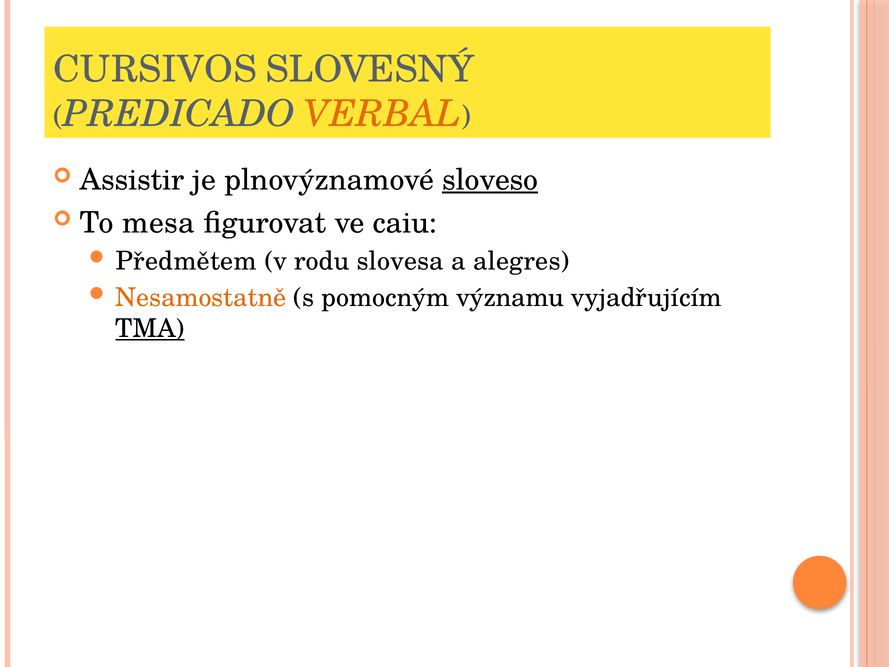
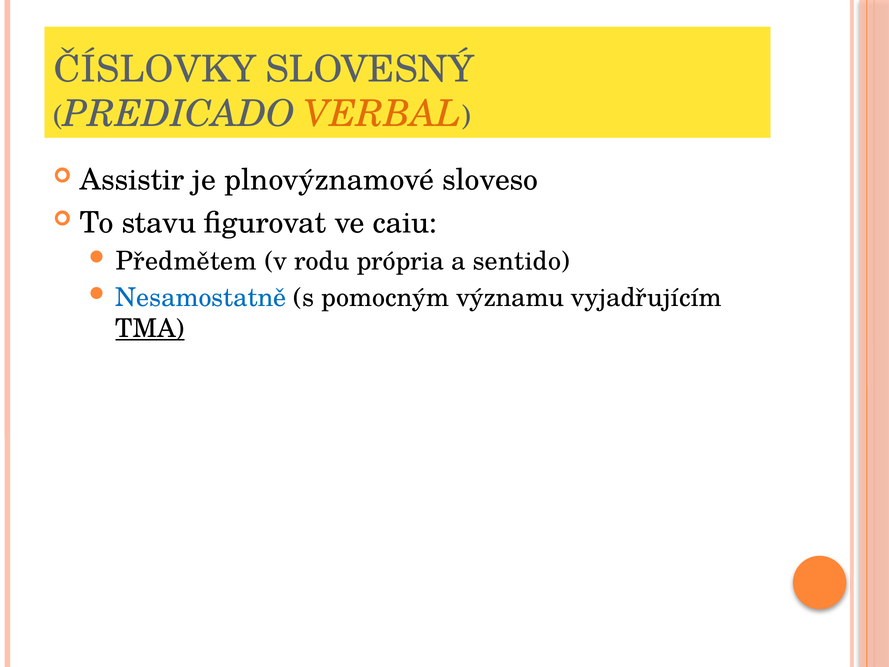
CURSIVOS: CURSIVOS -> ČÍSLOVKY
sloveso underline: present -> none
mesa: mesa -> stavu
slovesa: slovesa -> própria
alegres: alegres -> sentido
Nesamostatně colour: orange -> blue
